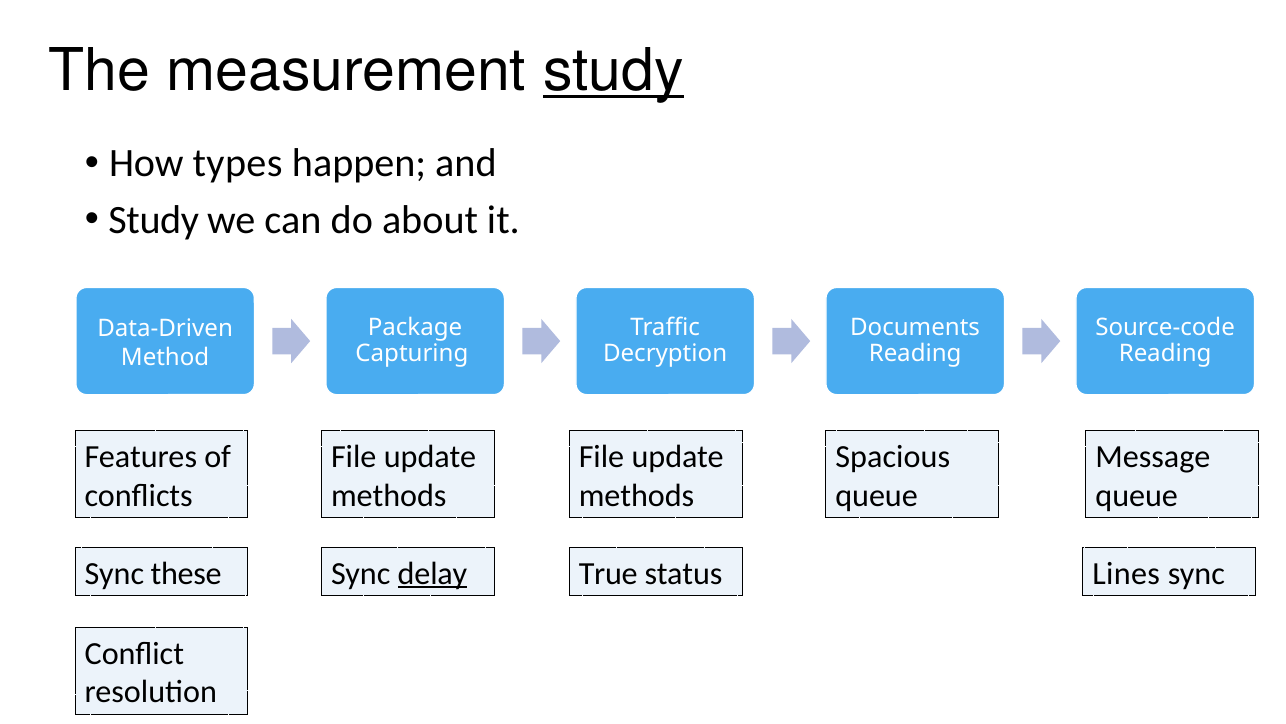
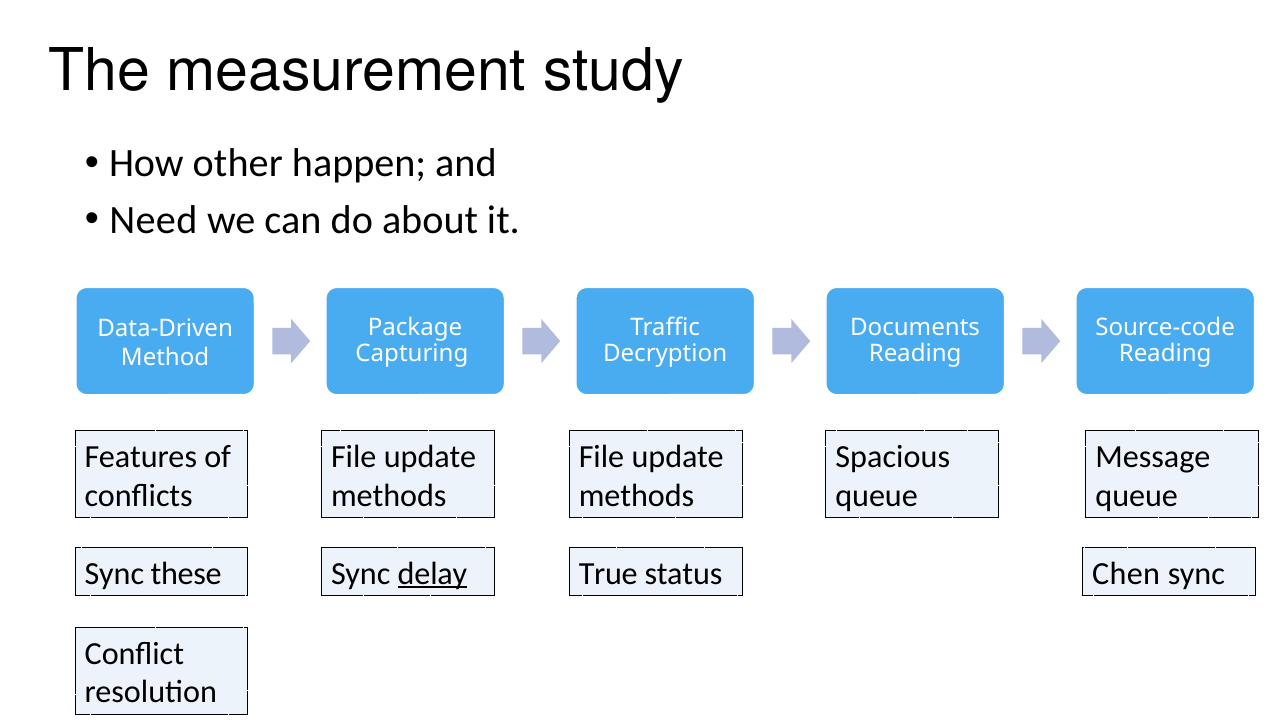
study at (613, 71) underline: present -> none
types: types -> other
Study at (154, 220): Study -> Need
Lines: Lines -> Chen
